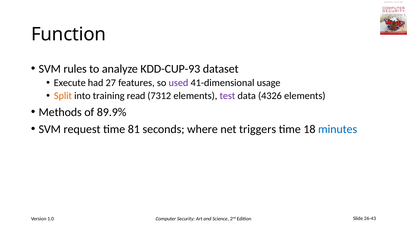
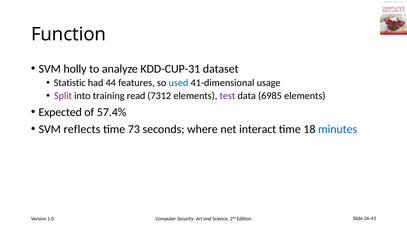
rules: rules -> holly
KDD-CUP-93: KDD-CUP-93 -> KDD-CUP-31
Execute: Execute -> Statistic
27: 27 -> 44
used colour: purple -> blue
Split colour: orange -> purple
4326: 4326 -> 6985
Methods: Methods -> Expected
89.9%: 89.9% -> 57.4%
request: request -> reflects
81: 81 -> 73
triggers: triggers -> interact
